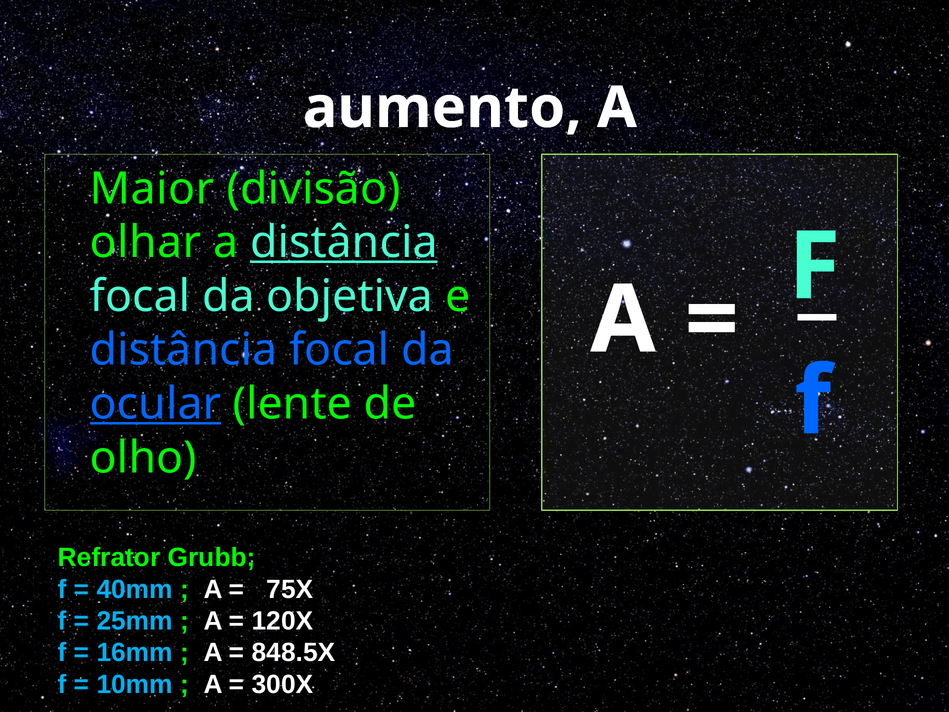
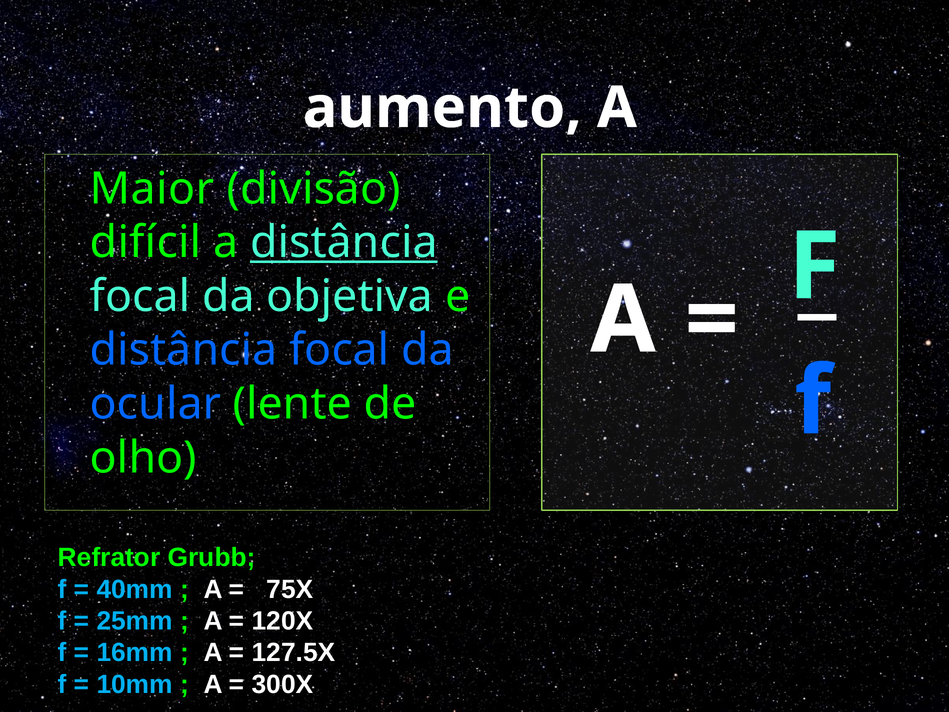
olhar: olhar -> difícil
ocular underline: present -> none
848.5X: 848.5X -> 127.5X
